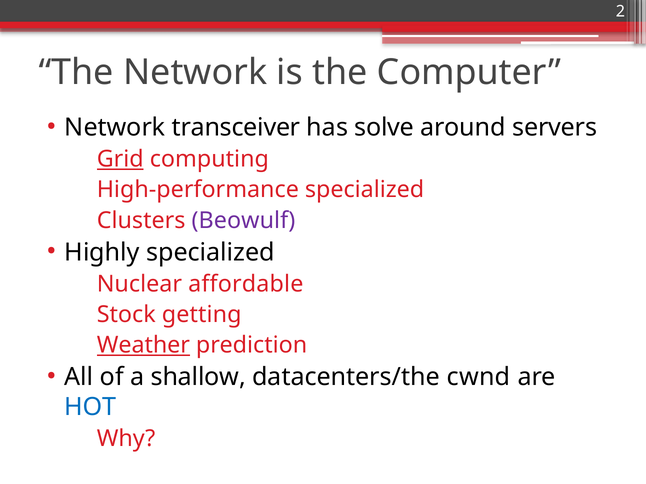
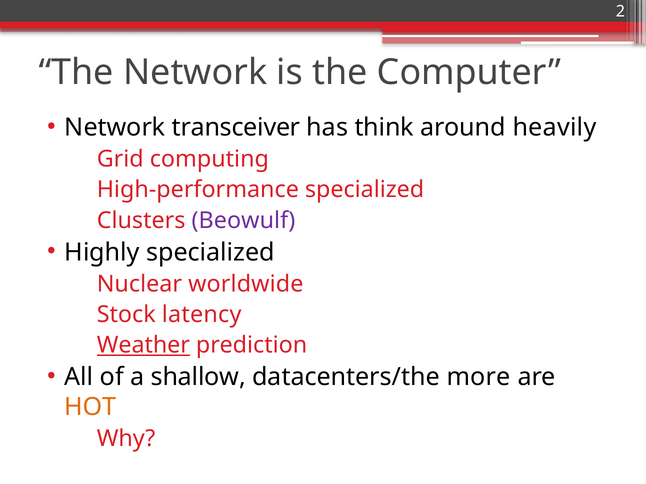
solve: solve -> think
servers: servers -> heavily
Grid underline: present -> none
affordable: affordable -> worldwide
getting: getting -> latency
cwnd: cwnd -> more
HOT colour: blue -> orange
